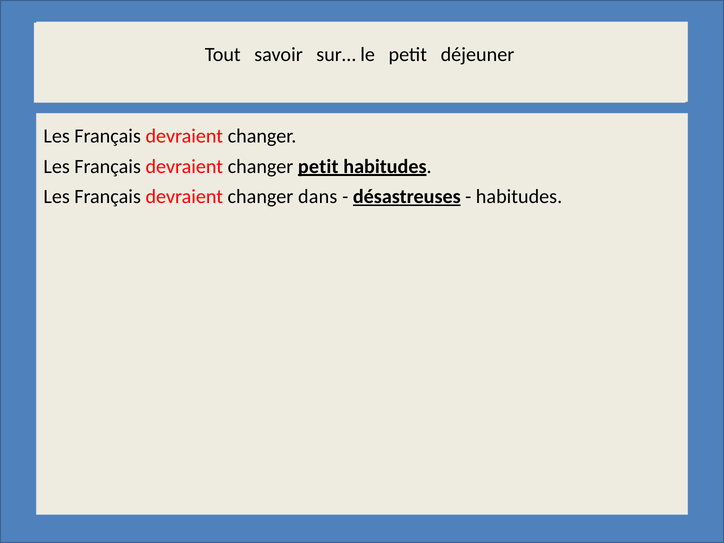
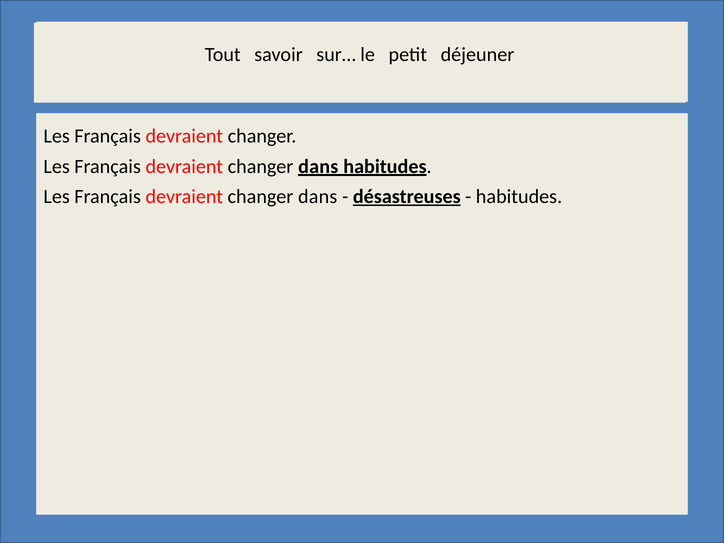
petit at (318, 166): petit -> dans
